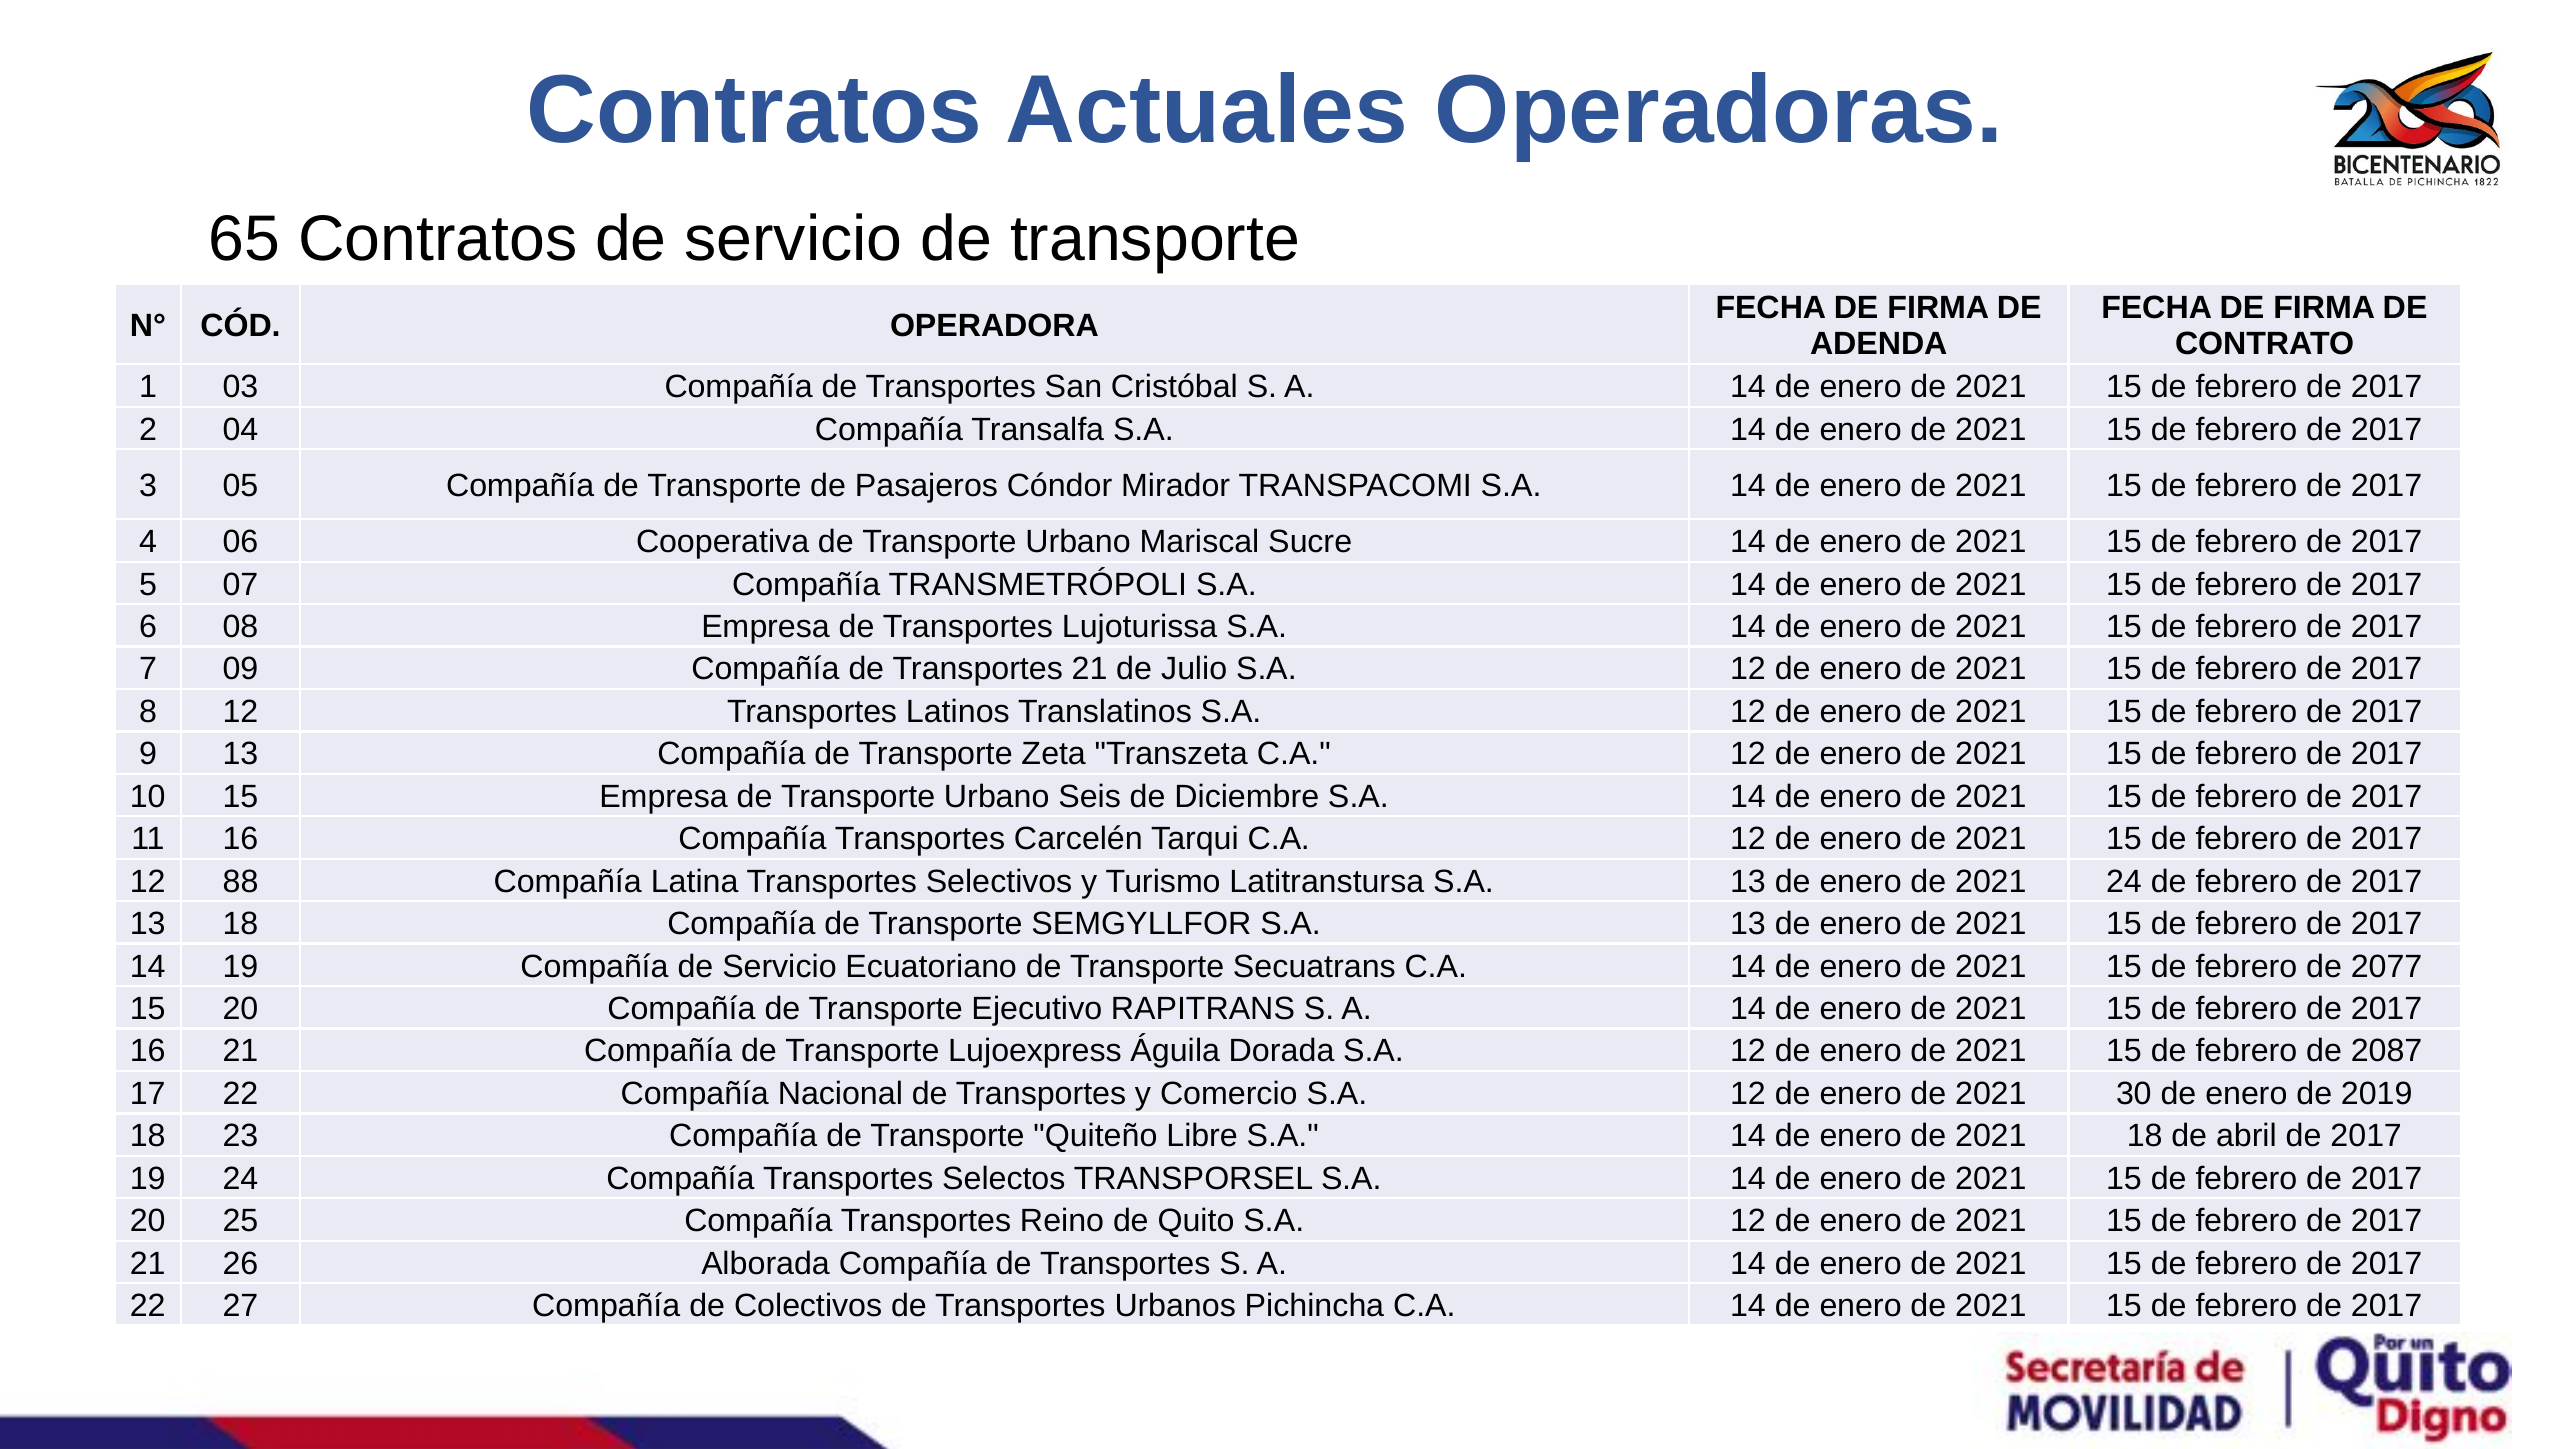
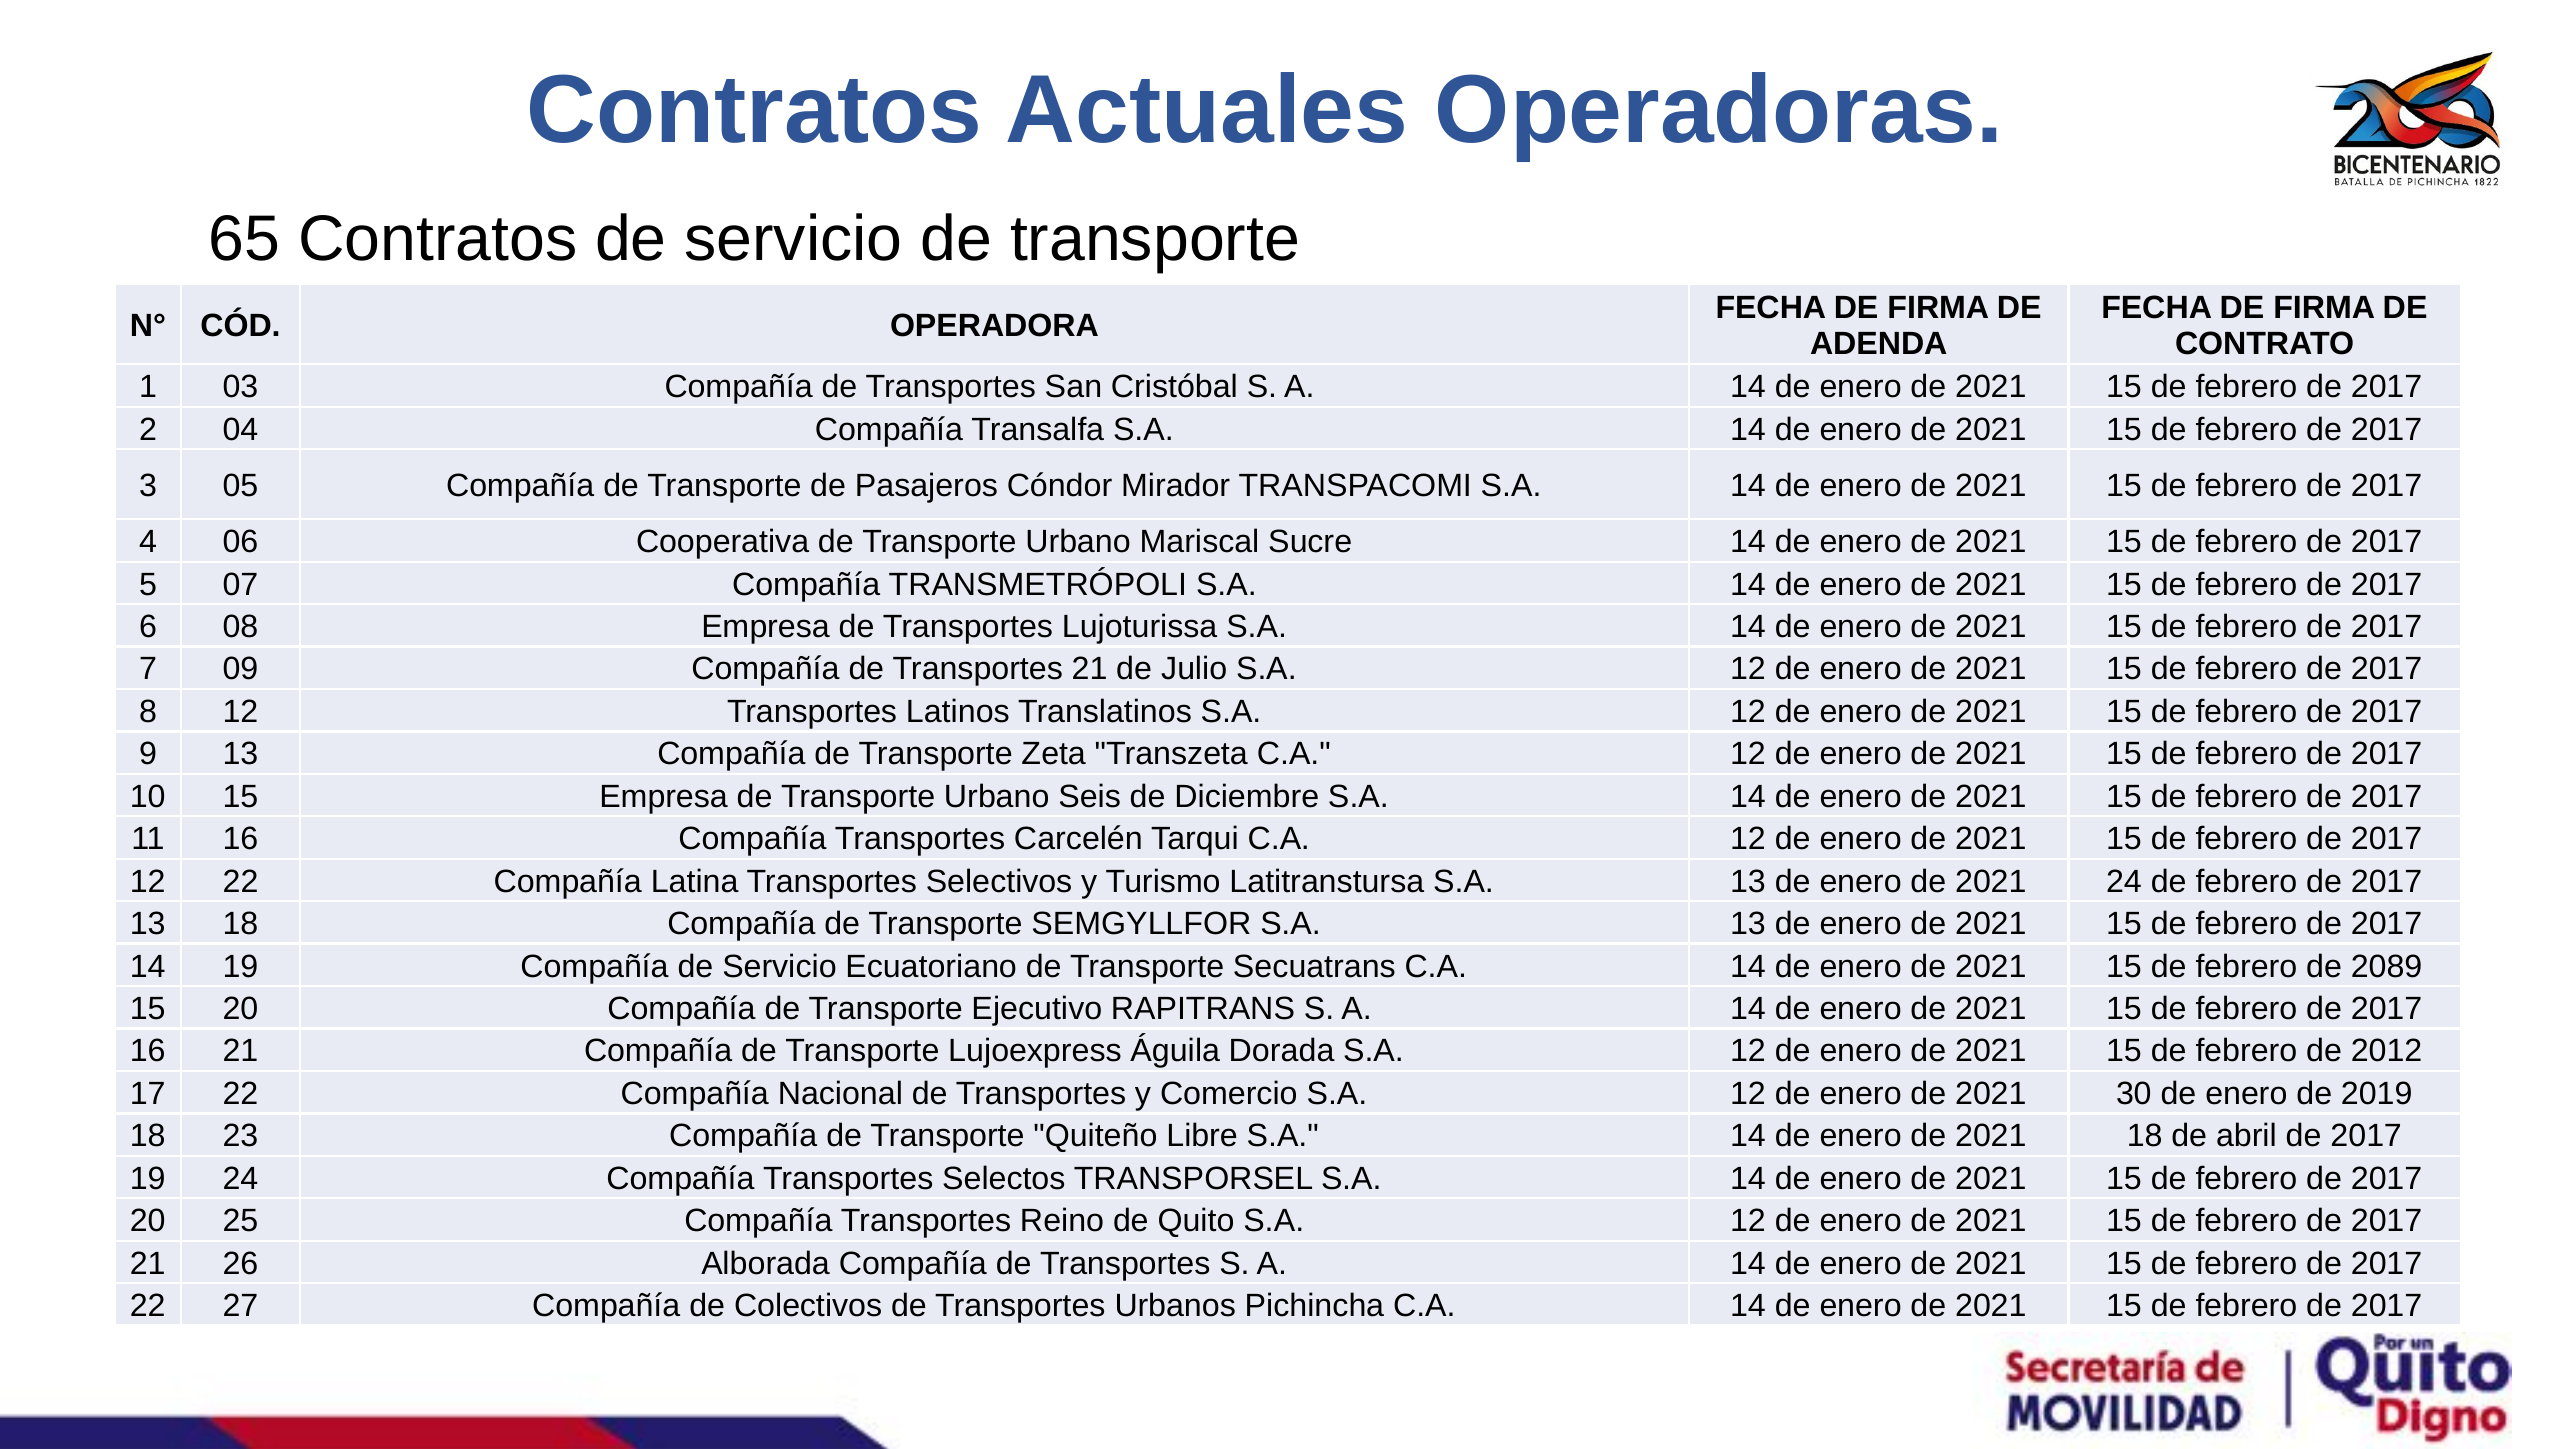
12 88: 88 -> 22
2077: 2077 -> 2089
2087: 2087 -> 2012
